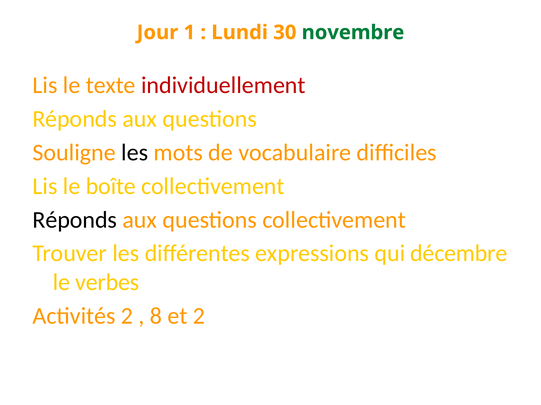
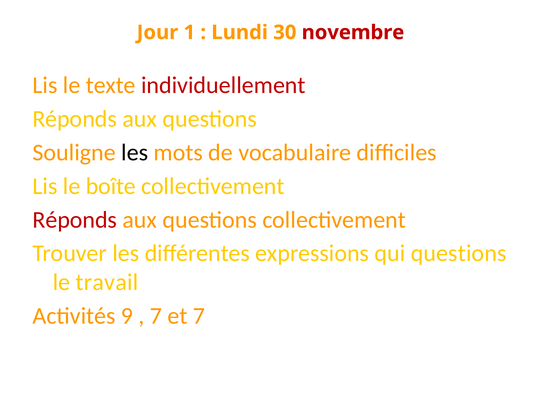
novembre colour: green -> red
Réponds at (75, 220) colour: black -> red
qui décembre: décembre -> questions
verbes: verbes -> travail
Activités 2: 2 -> 9
8 at (156, 316): 8 -> 7
et 2: 2 -> 7
